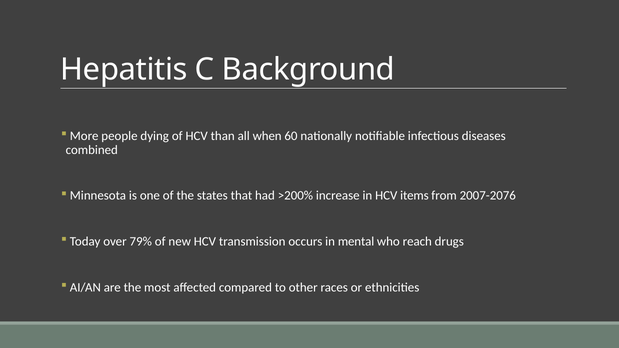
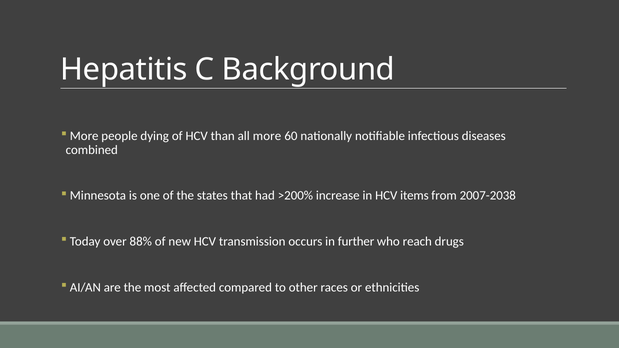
all when: when -> more
2007-2076: 2007-2076 -> 2007-2038
79%: 79% -> 88%
mental: mental -> further
